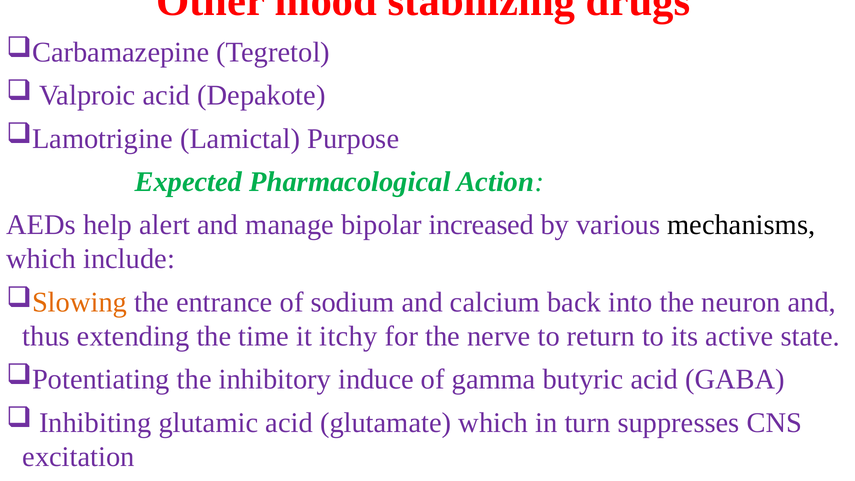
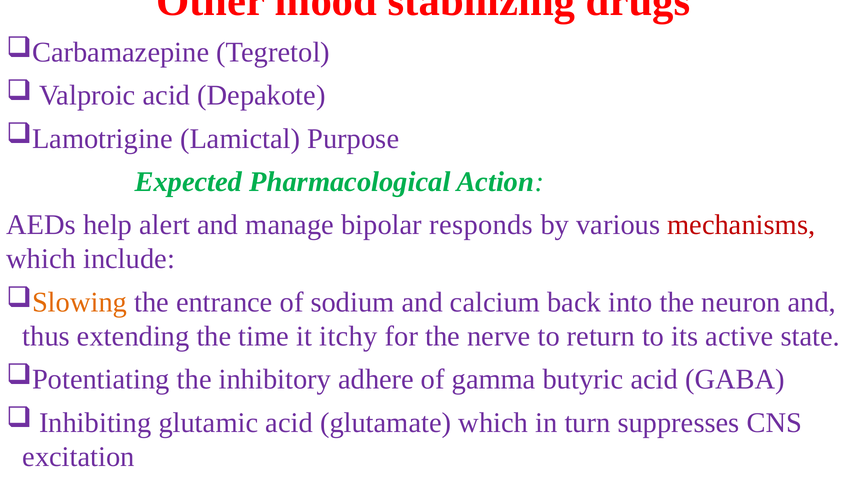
increased: increased -> responds
mechanisms colour: black -> red
induce: induce -> adhere
